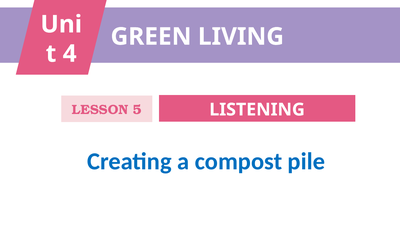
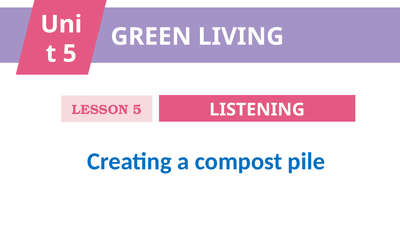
4 at (70, 54): 4 -> 5
